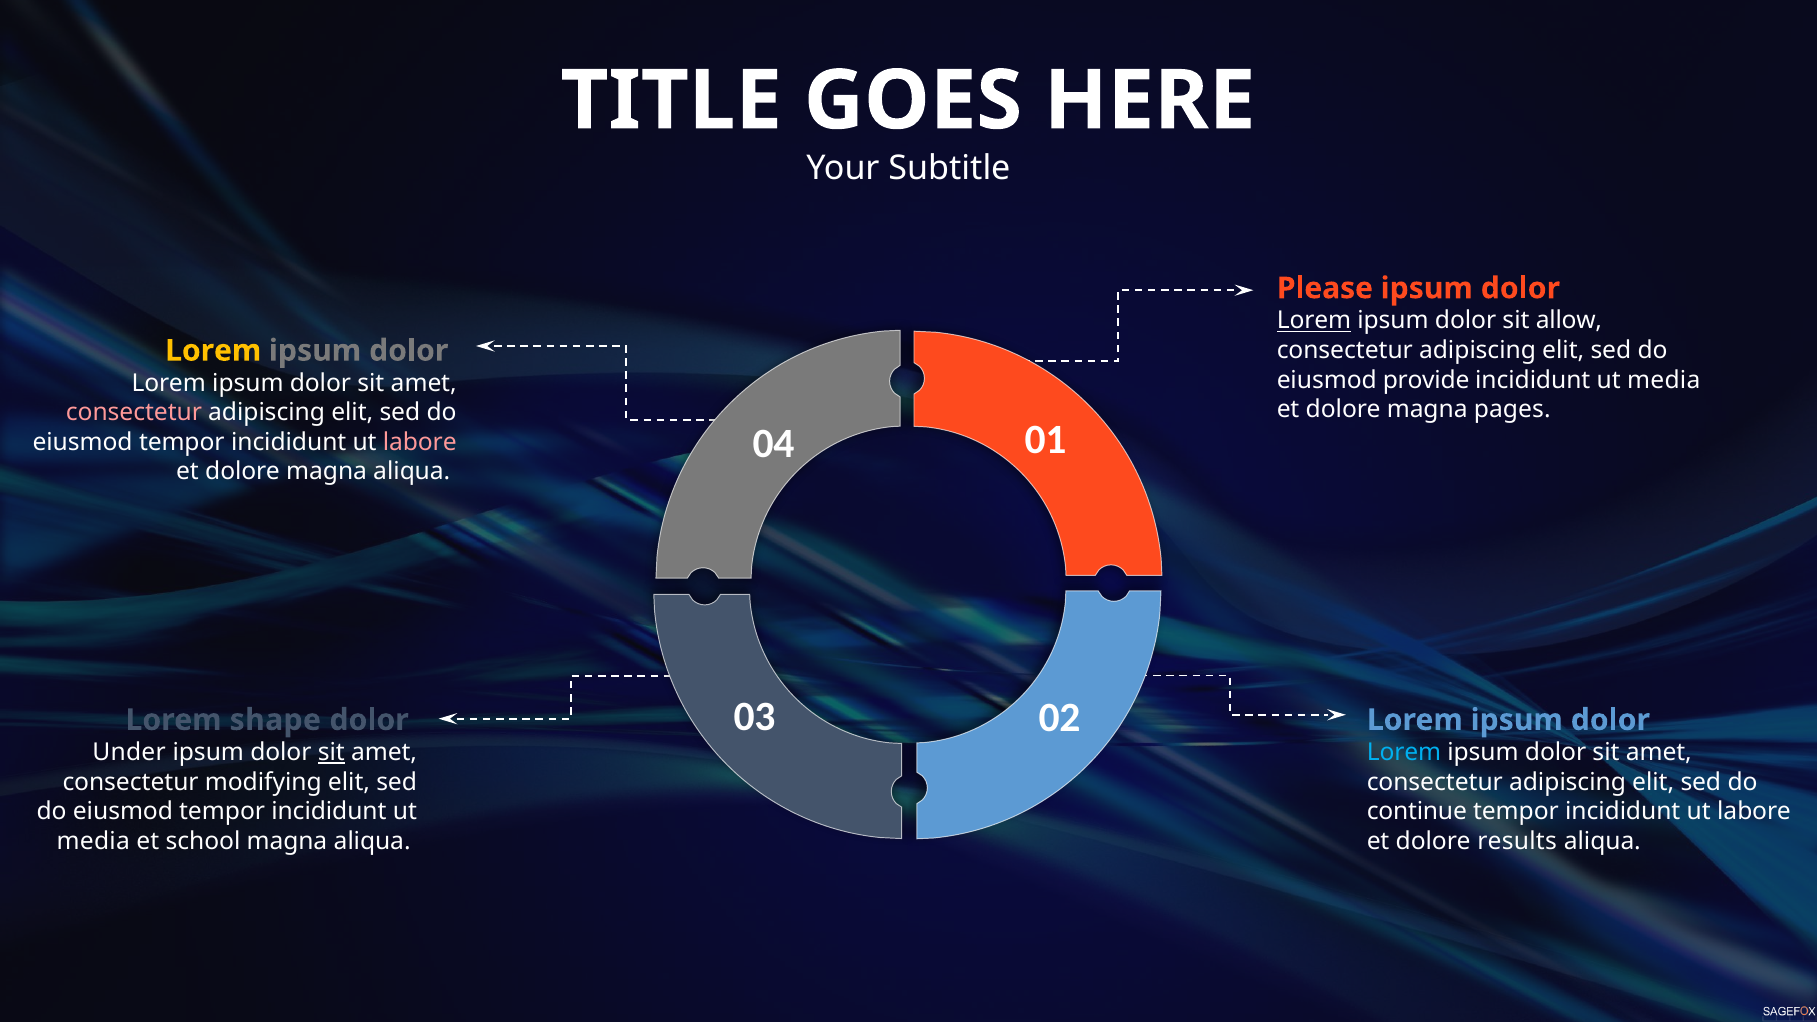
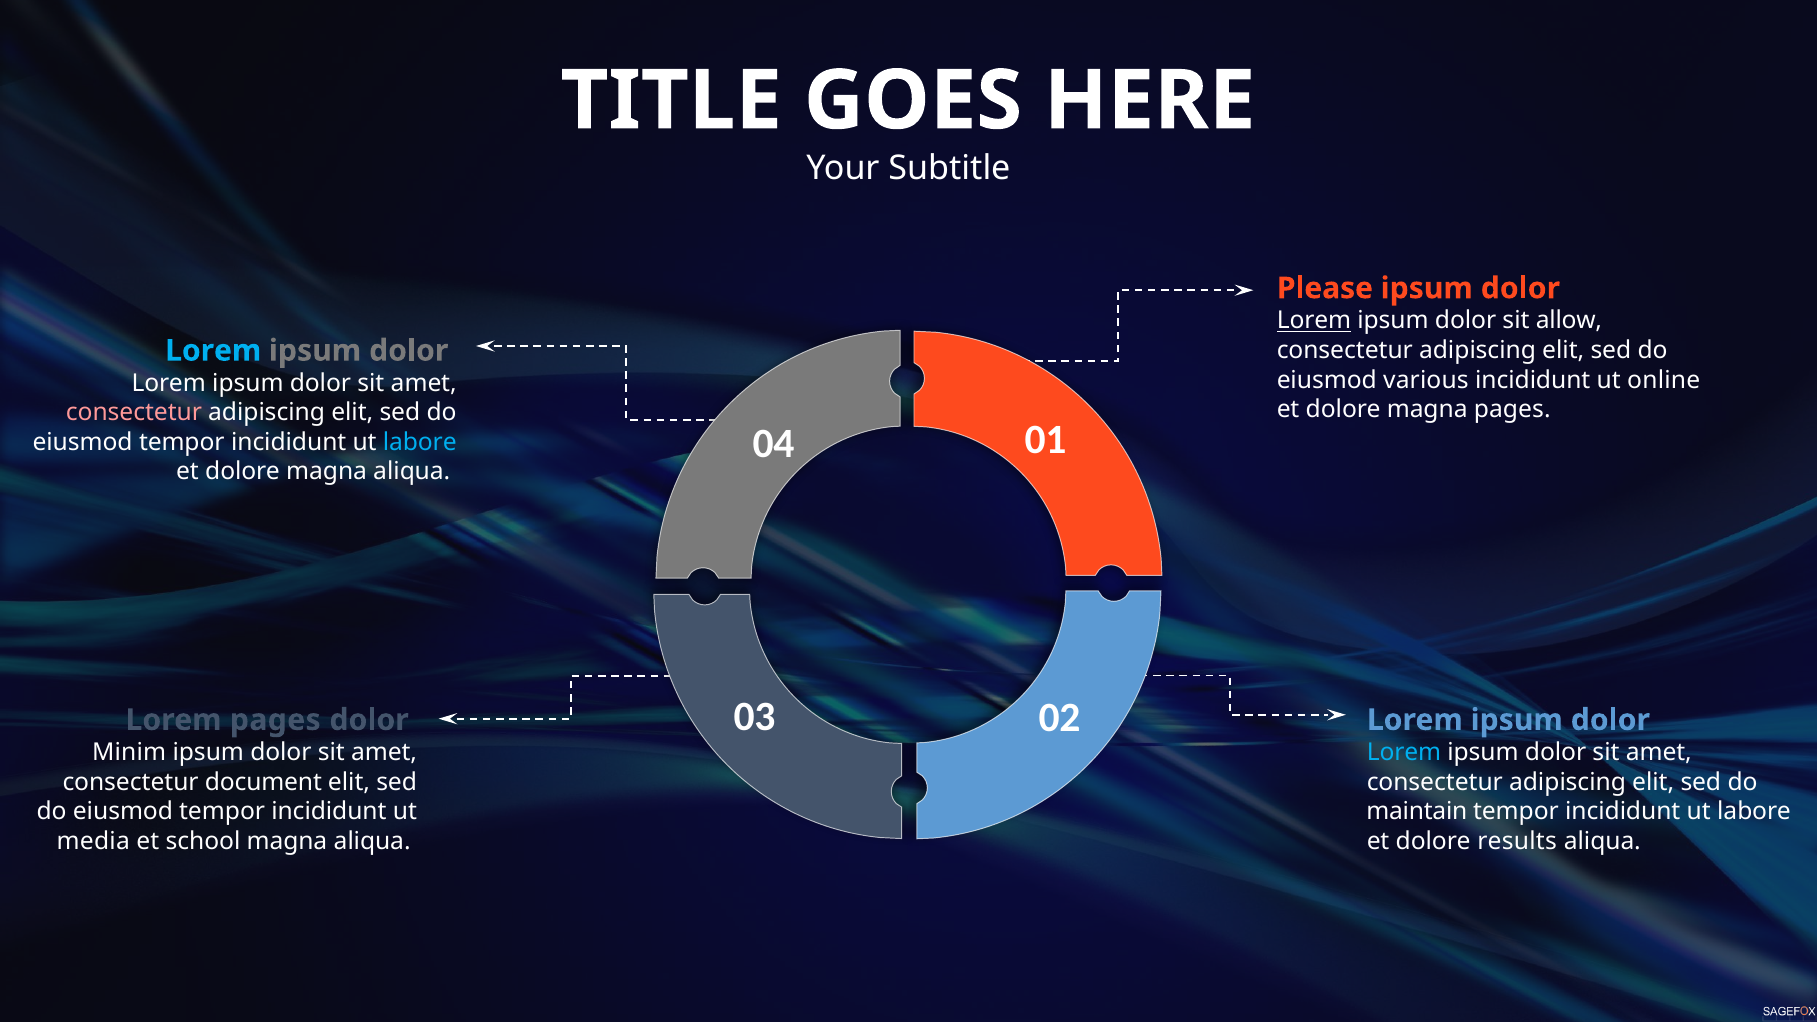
Lorem at (213, 351) colour: yellow -> light blue
provide: provide -> various
media at (1664, 380): media -> online
labore at (420, 442) colour: pink -> light blue
Lorem shape: shape -> pages
Under: Under -> Minim
sit at (331, 753) underline: present -> none
modifying: modifying -> document
continue: continue -> maintain
